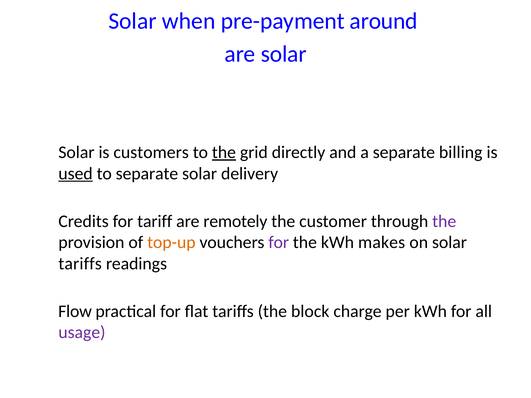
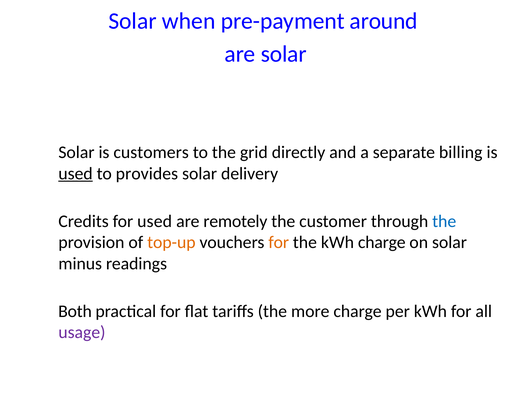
the at (224, 152) underline: present -> none
to separate: separate -> provides
for tariff: tariff -> used
the at (444, 221) colour: purple -> blue
for at (279, 243) colour: purple -> orange
kWh makes: makes -> charge
tariffs at (80, 264): tariffs -> minus
Flow: Flow -> Both
block: block -> more
